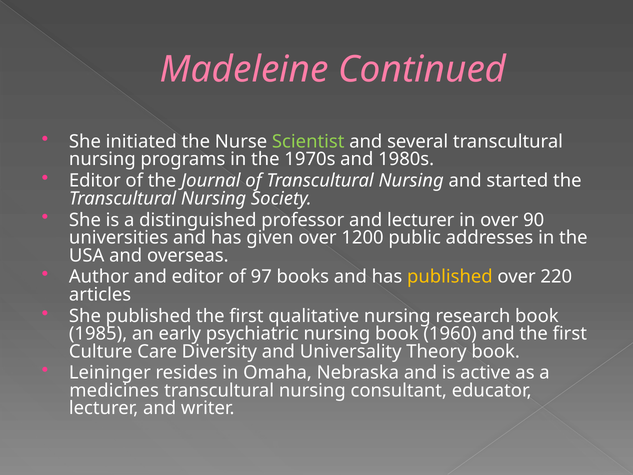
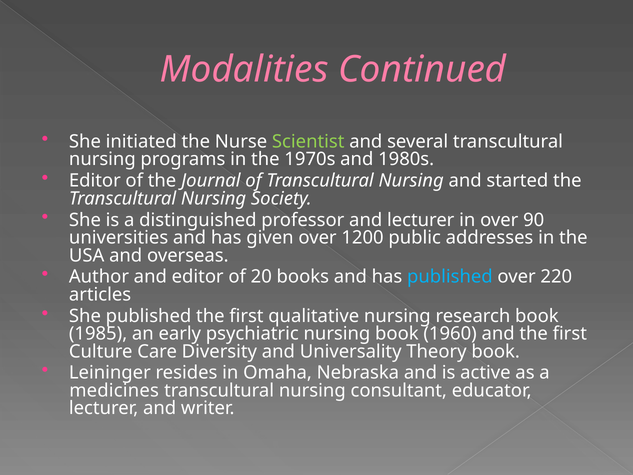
Madeleine: Madeleine -> Modalities
97: 97 -> 20
published at (450, 277) colour: yellow -> light blue
